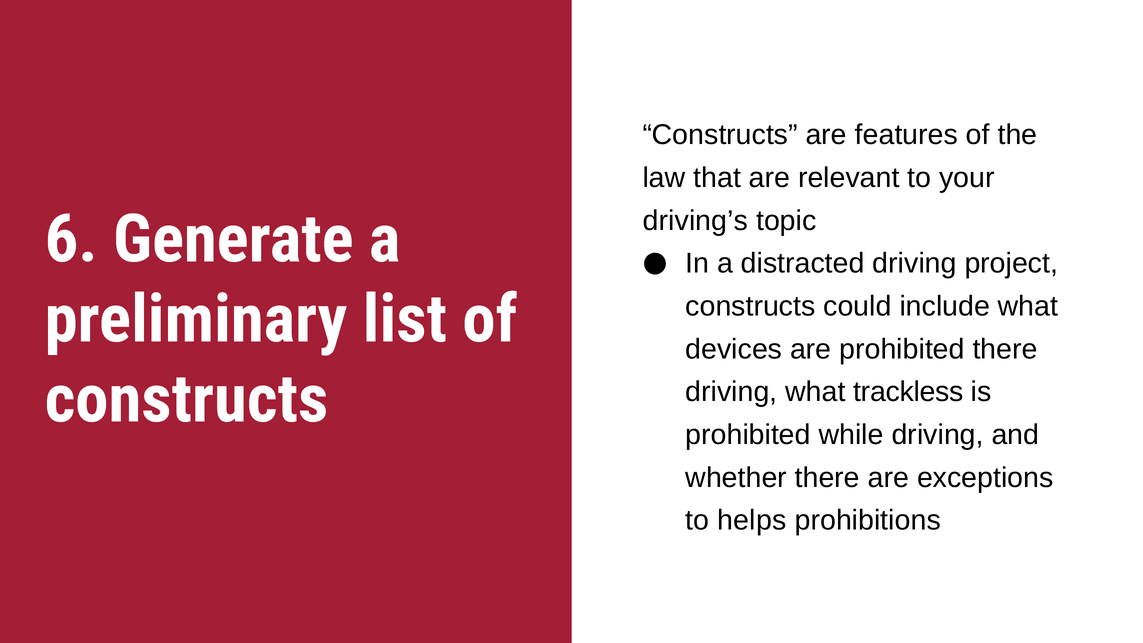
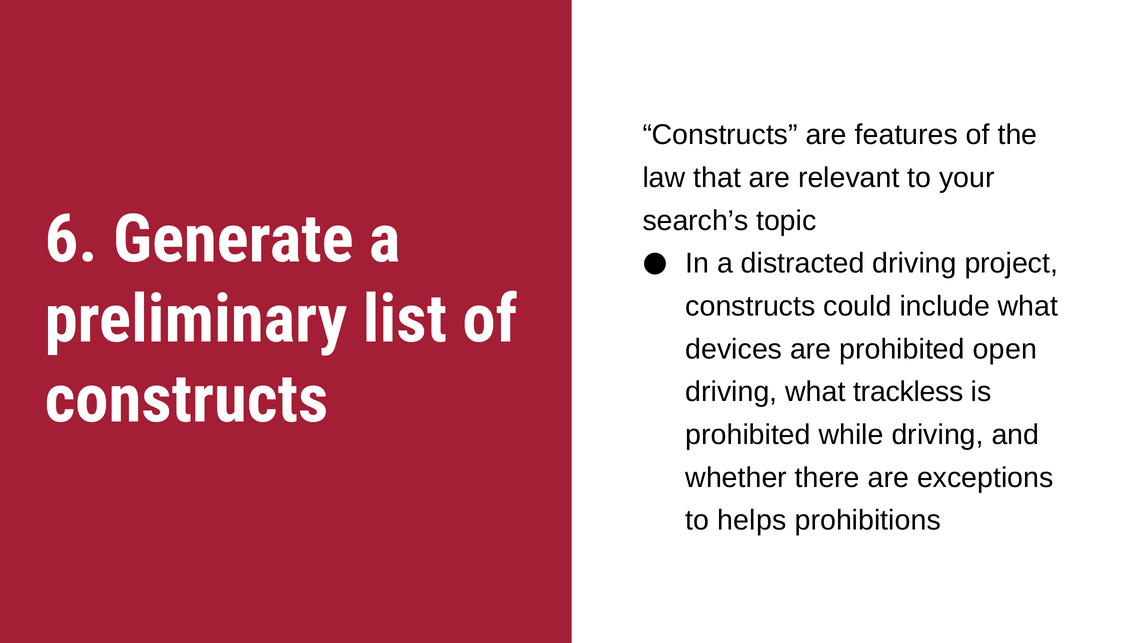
driving’s: driving’s -> search’s
prohibited there: there -> open
